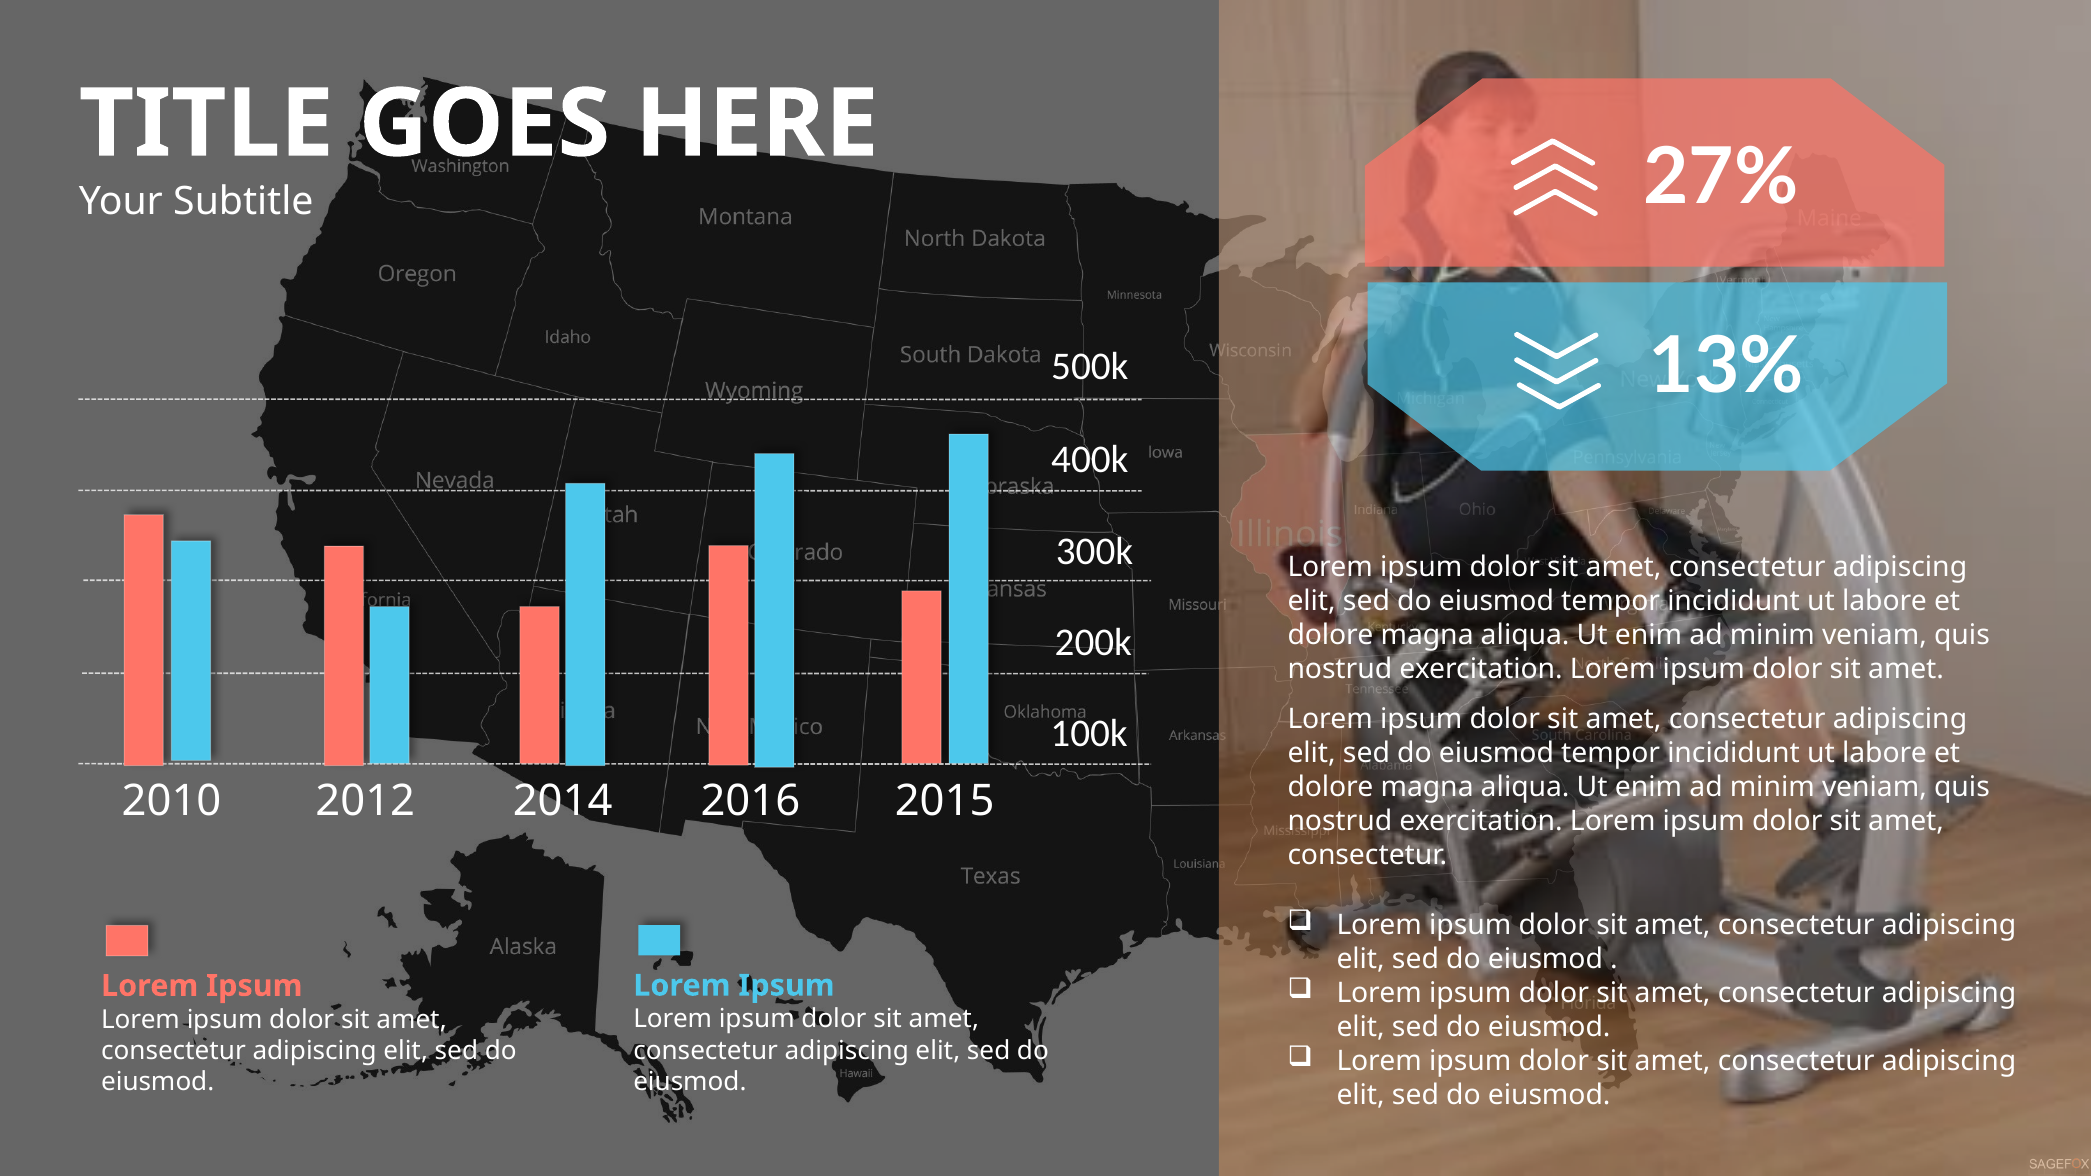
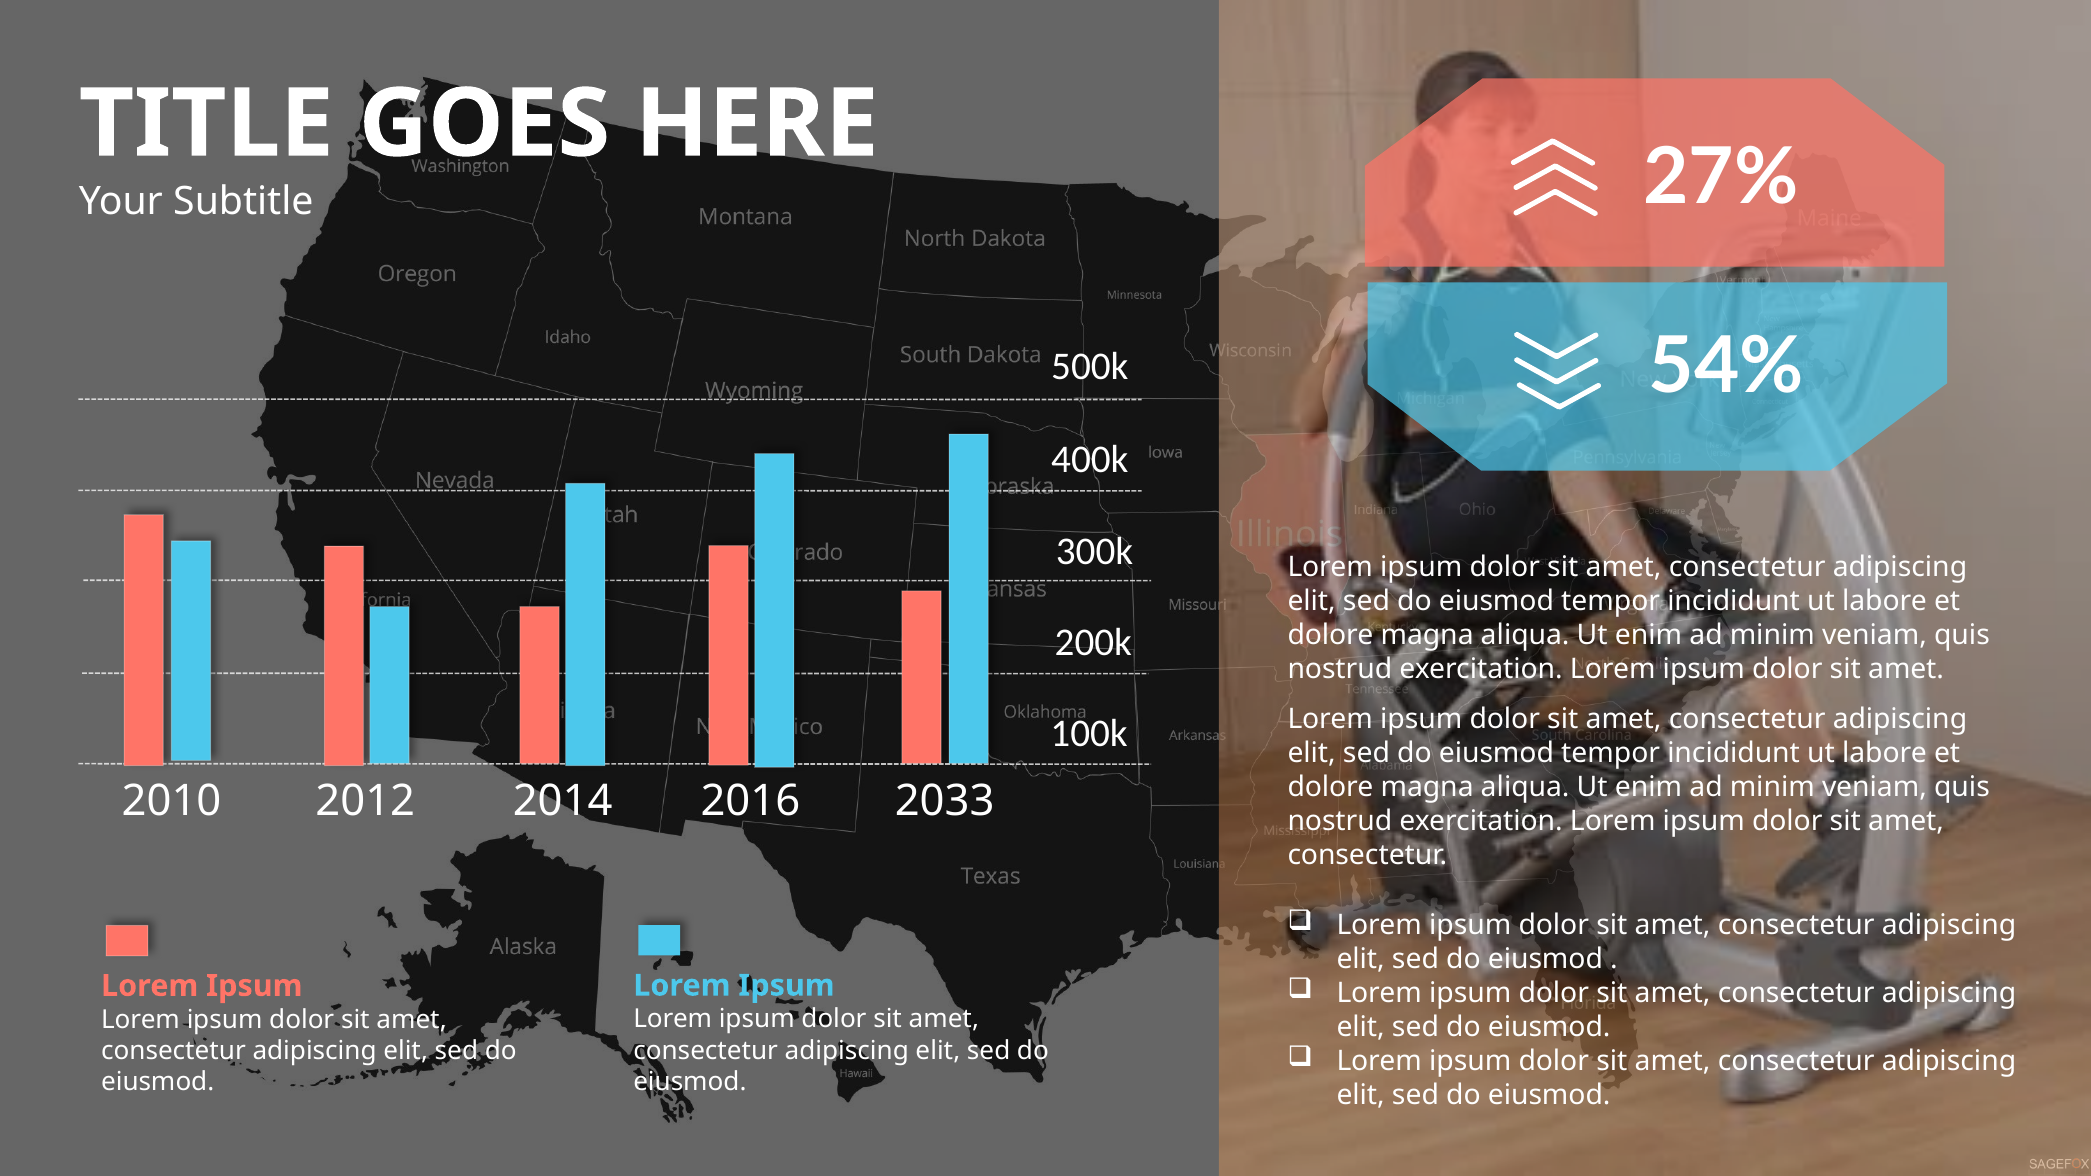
13%: 13% -> 54%
2015: 2015 -> 2033
